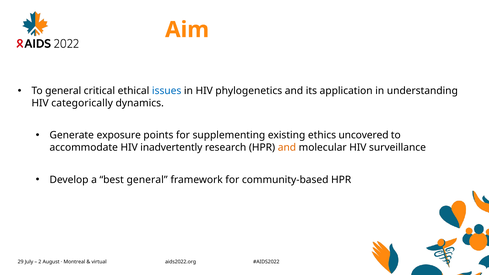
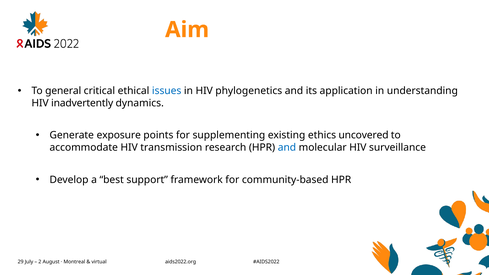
categorically: categorically -> inadvertently
inadvertently: inadvertently -> transmission
and at (287, 148) colour: orange -> blue
best general: general -> support
